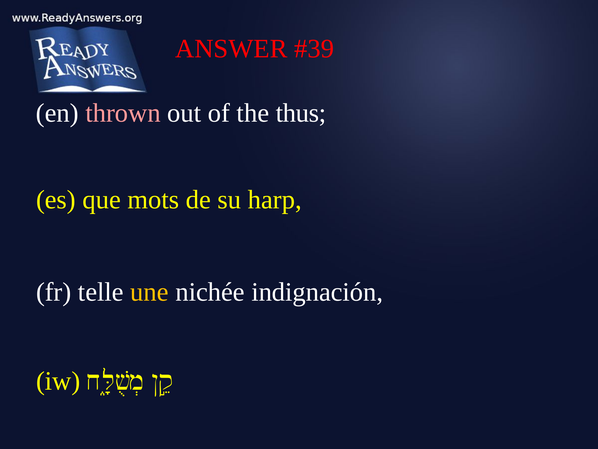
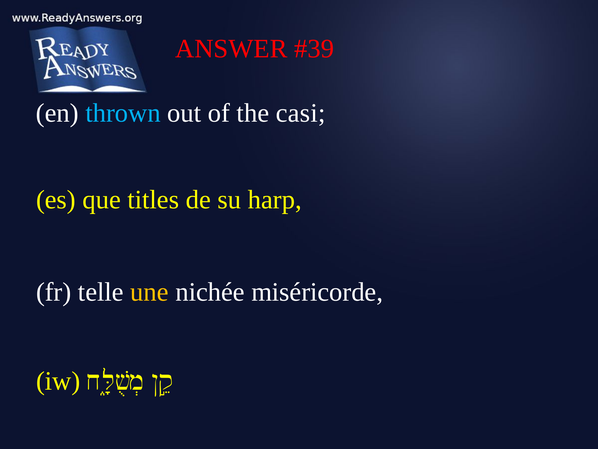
thrown colour: pink -> light blue
thus: thus -> casi
mots: mots -> titles
indignación: indignación -> miséricorde
